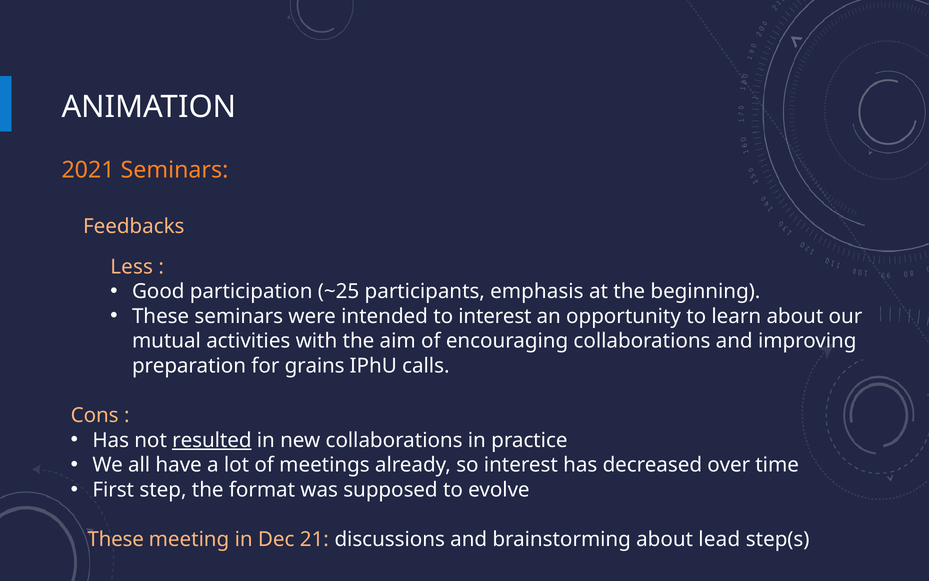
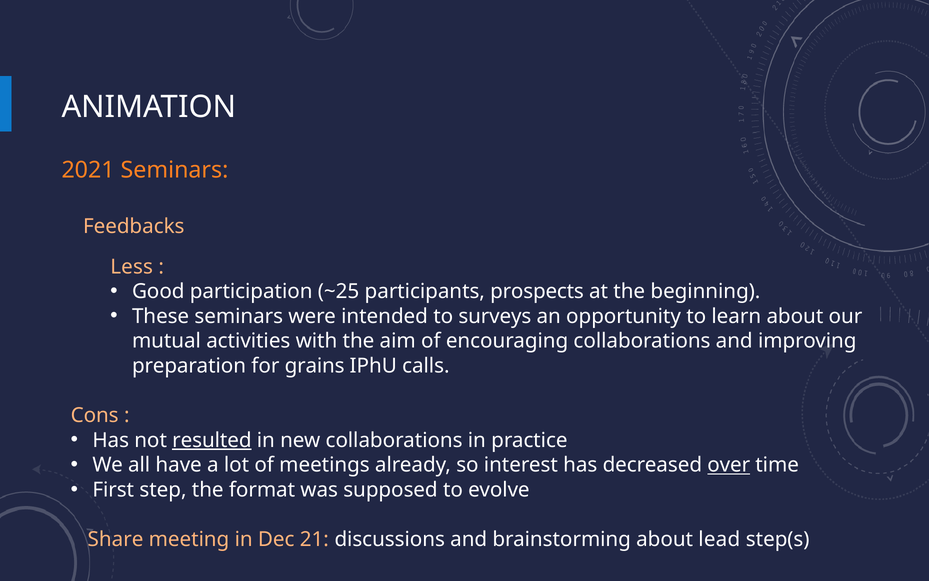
emphasis: emphasis -> prospects
to interest: interest -> surveys
over underline: none -> present
These at (116, 539): These -> Share
